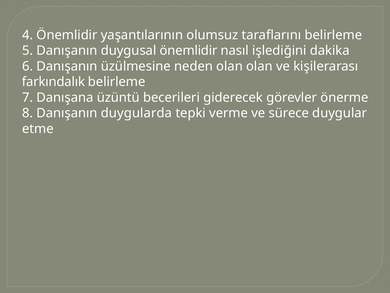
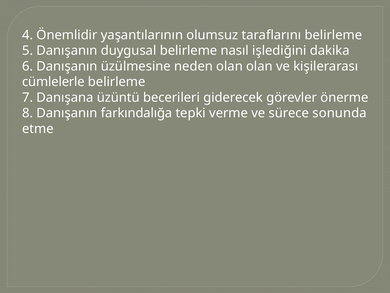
duygusal önemlidir: önemlidir -> belirleme
farkındalık: farkındalık -> cümlelerle
duygularda: duygularda -> farkındalığa
duygular: duygular -> sonunda
